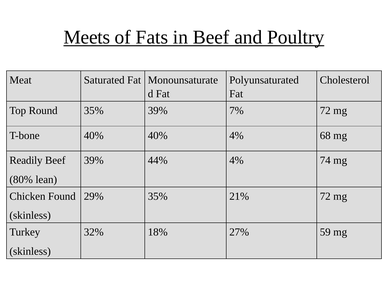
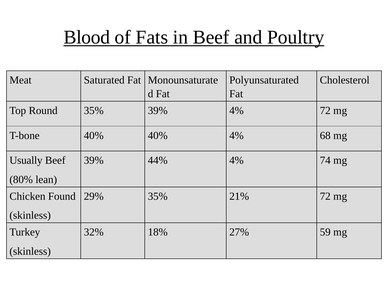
Meets: Meets -> Blood
39% 7%: 7% -> 4%
Readily: Readily -> Usually
